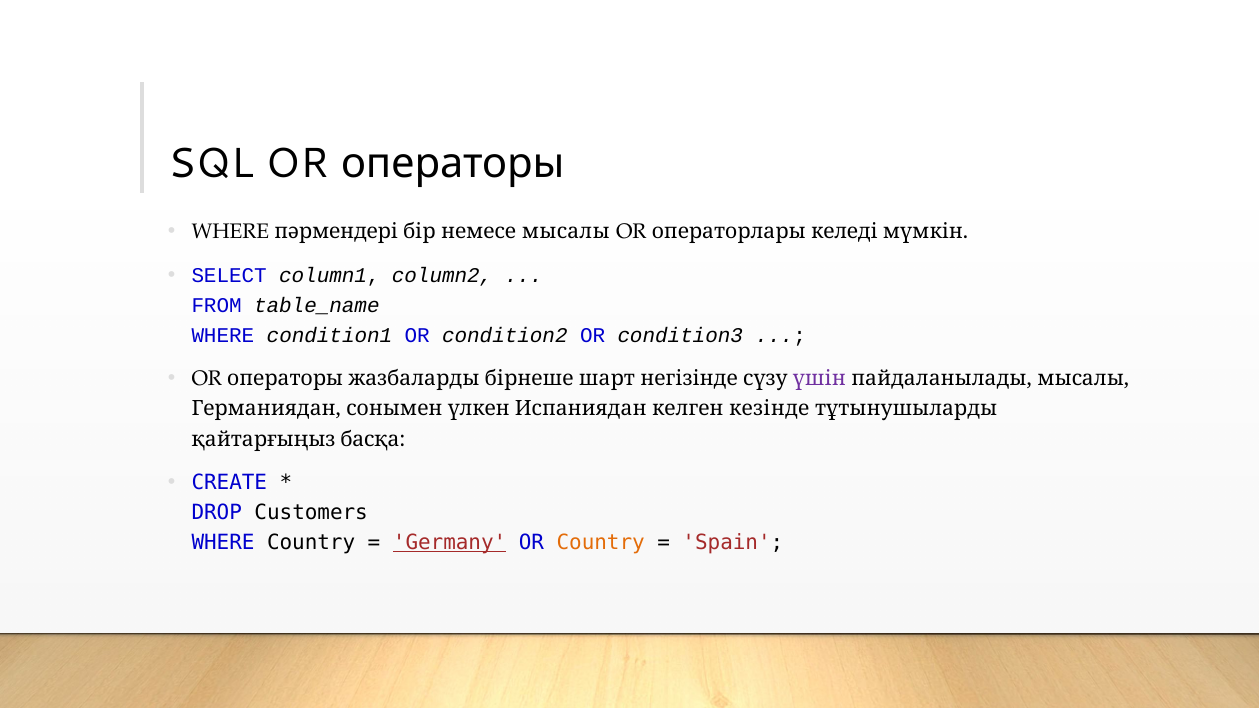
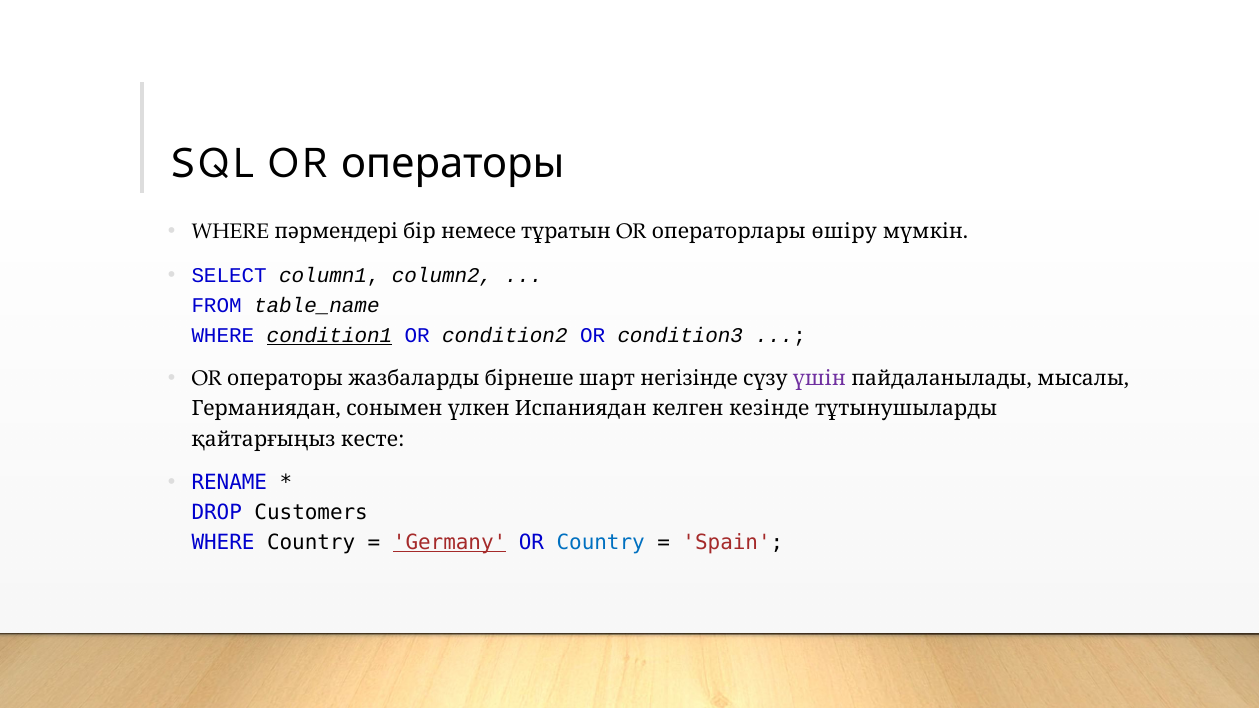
немесе мысалы: мысалы -> тұратын
келеді: келеді -> өшіру
condition1 underline: none -> present
басқа: басқа -> кесте
CREATE: CREATE -> RENAME
Country at (601, 543) colour: orange -> blue
